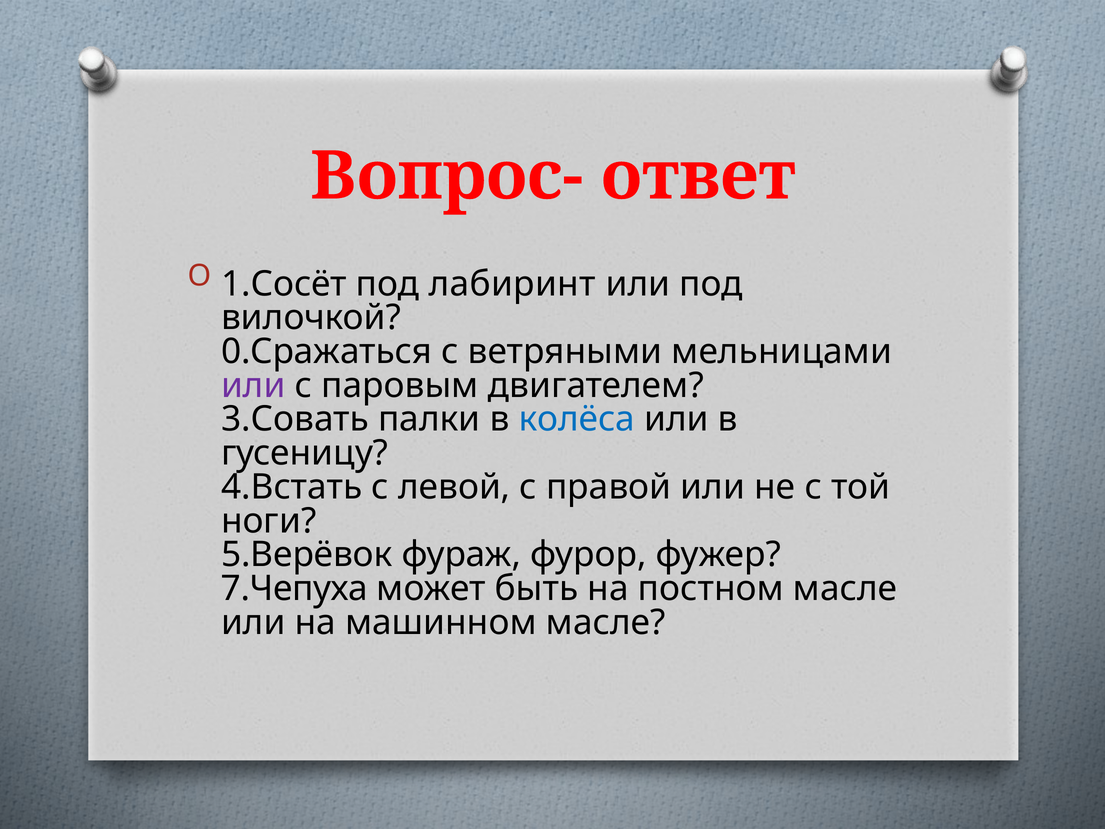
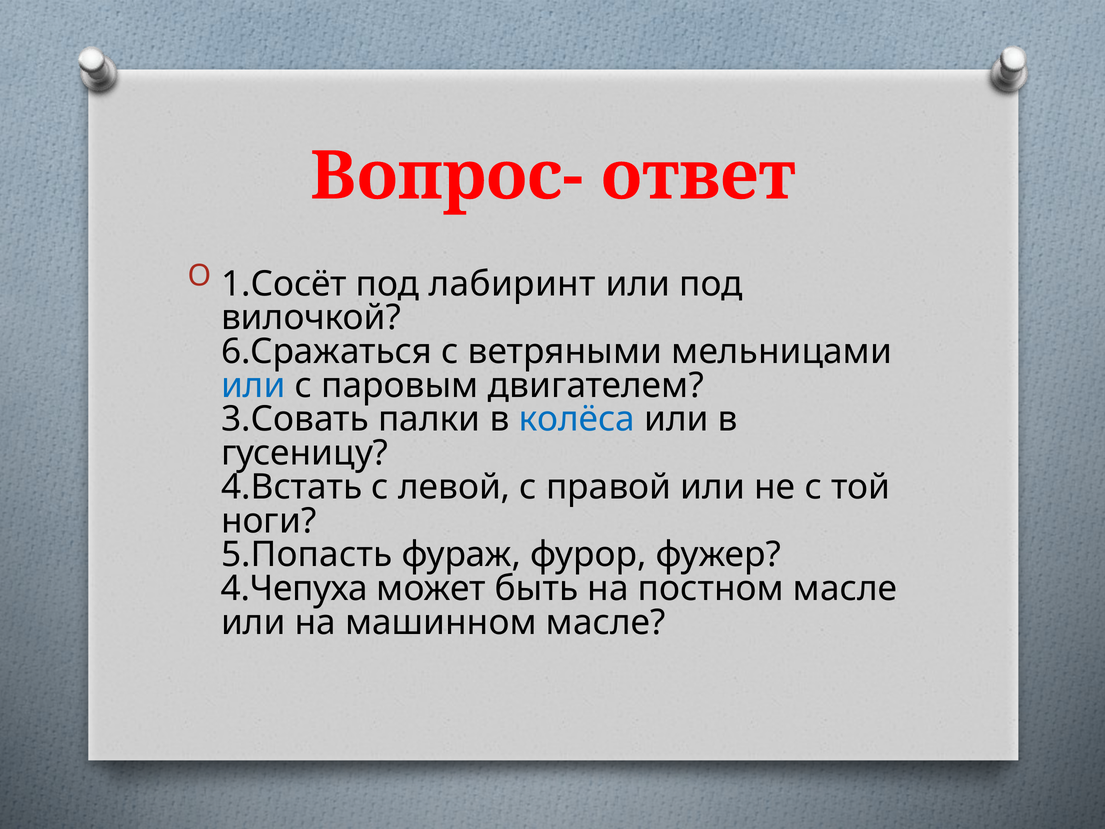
0.Сражаться: 0.Сражаться -> 6.Сражаться
или at (253, 385) colour: purple -> blue
5.Верёвок: 5.Верёвок -> 5.Попасть
7.Чепуха: 7.Чепуха -> 4.Чепуха
